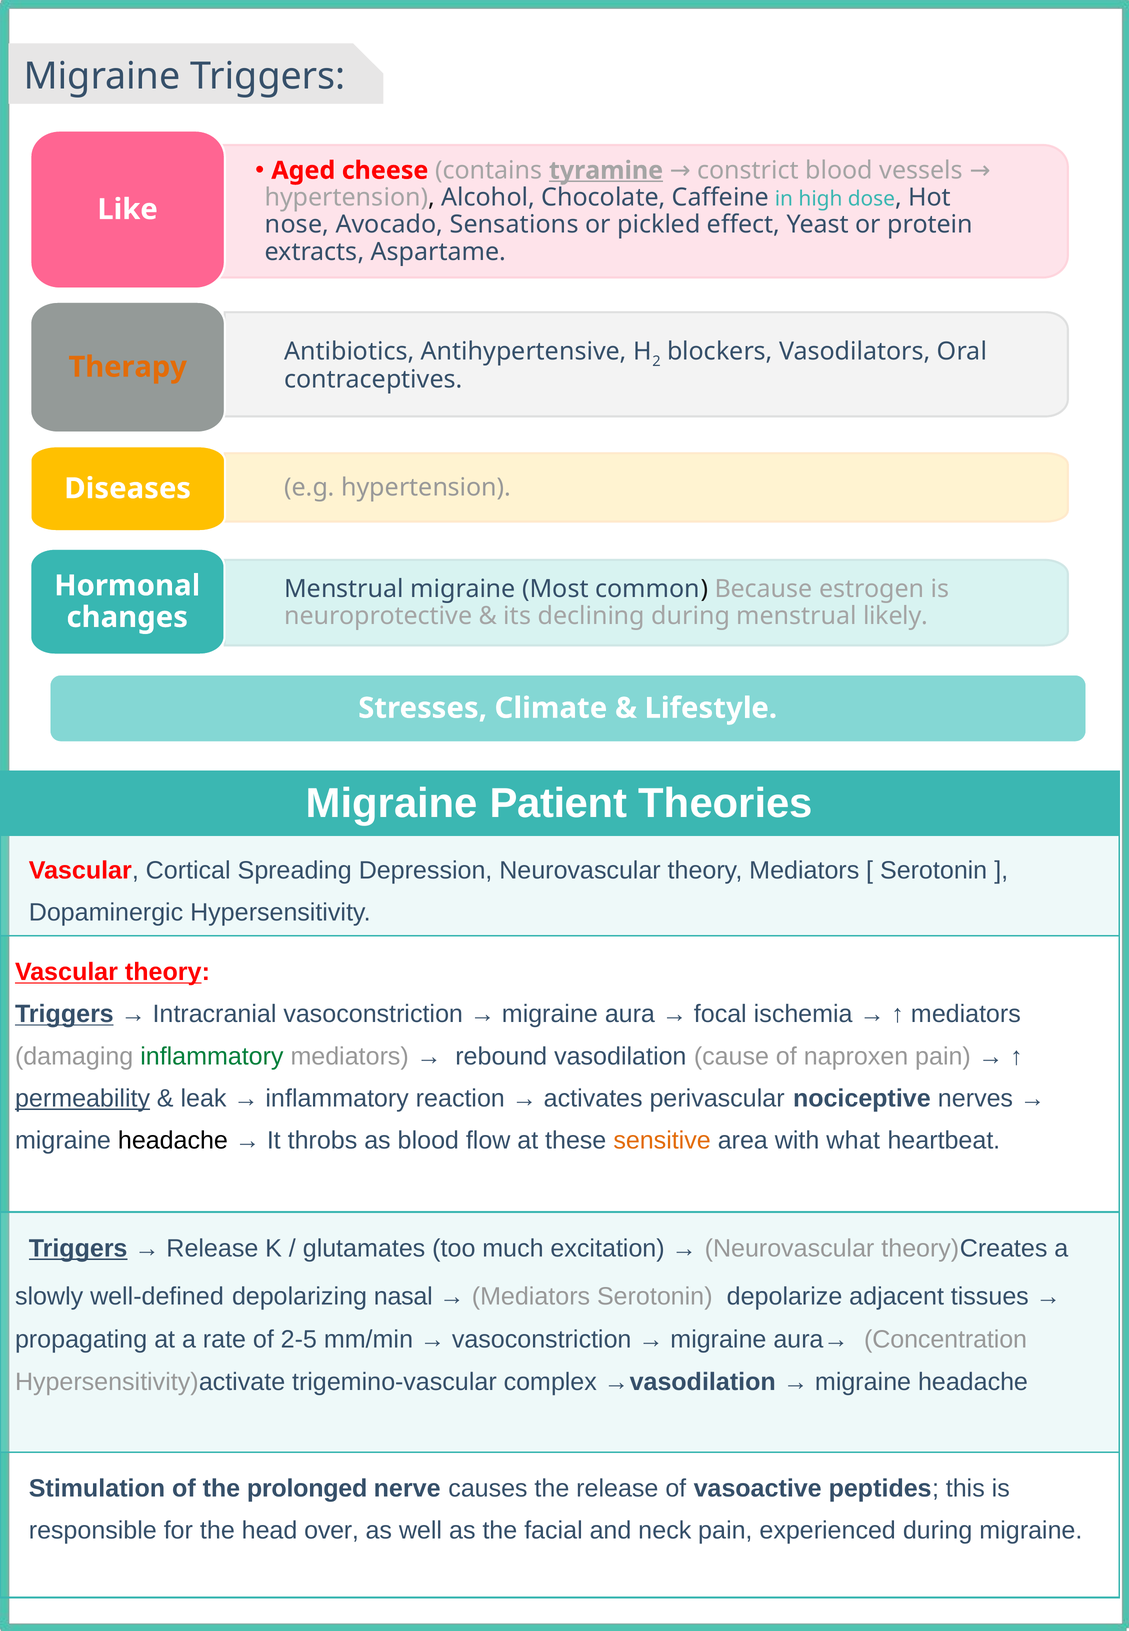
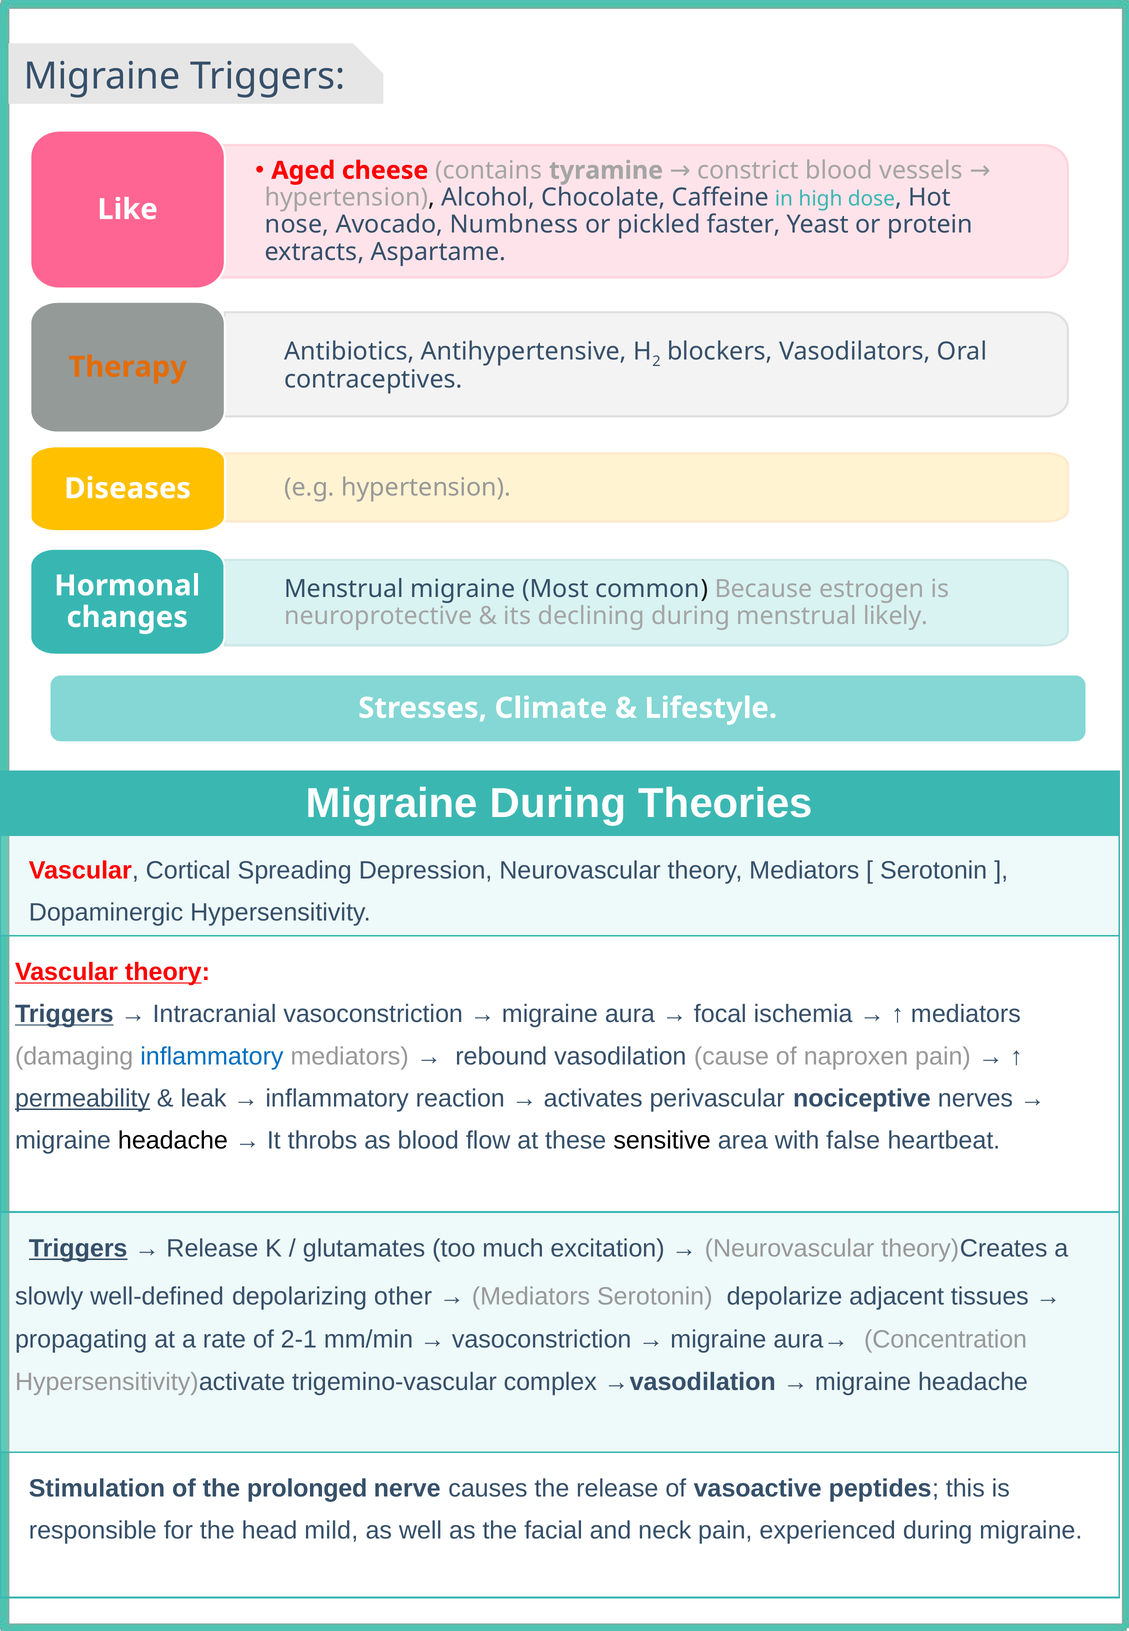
tyramine underline: present -> none
Sensations: Sensations -> Numbness
effect: effect -> faster
Migraine Patient: Patient -> During
inflammatory at (212, 1056) colour: green -> blue
sensitive colour: orange -> black
what: what -> false
nasal: nasal -> other
2-5: 2-5 -> 2-1
over: over -> mild
